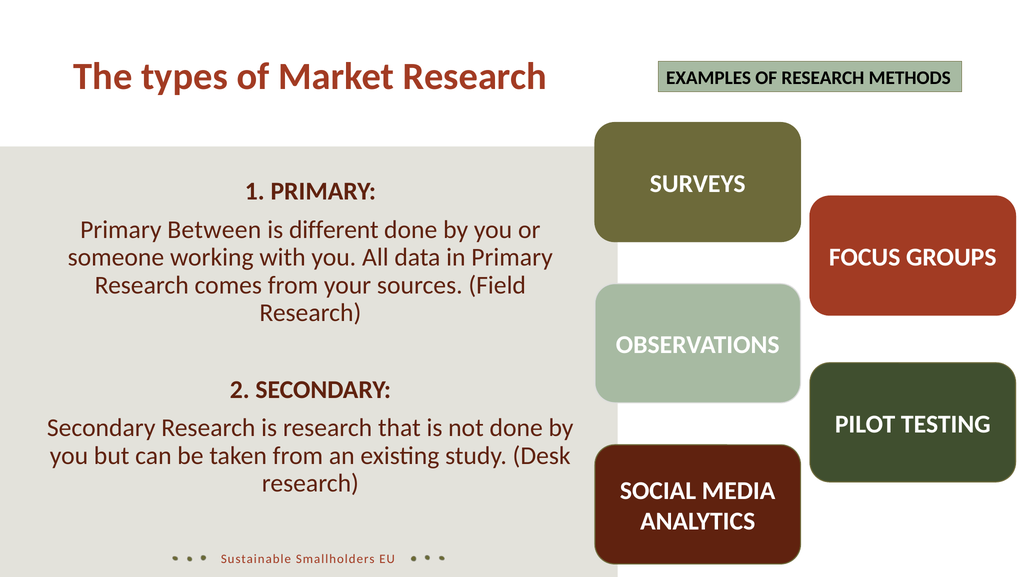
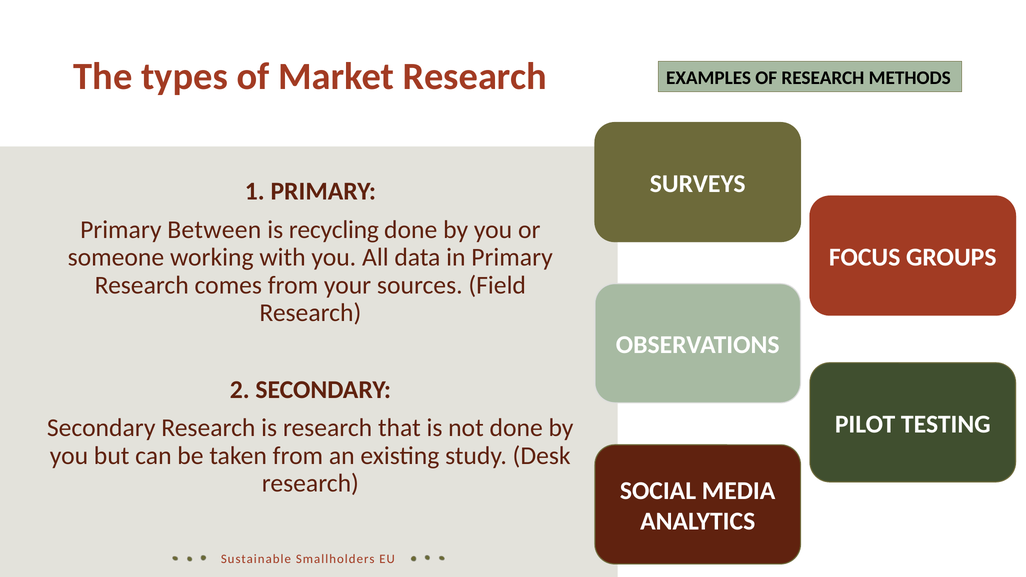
different: different -> recycling
